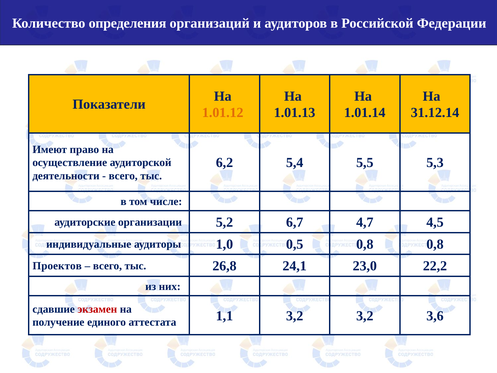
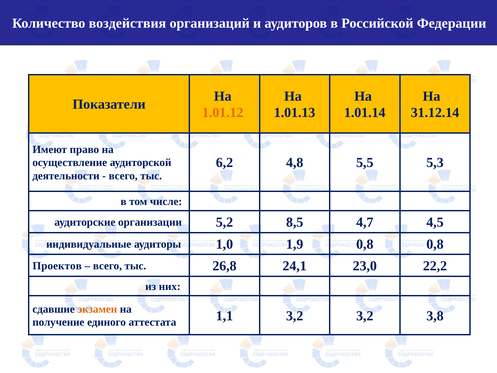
определения: определения -> воздействия
5,4: 5,4 -> 4,8
6,7: 6,7 -> 8,5
0,5: 0,5 -> 1,9
экзамен colour: red -> orange
3,6: 3,6 -> 3,8
